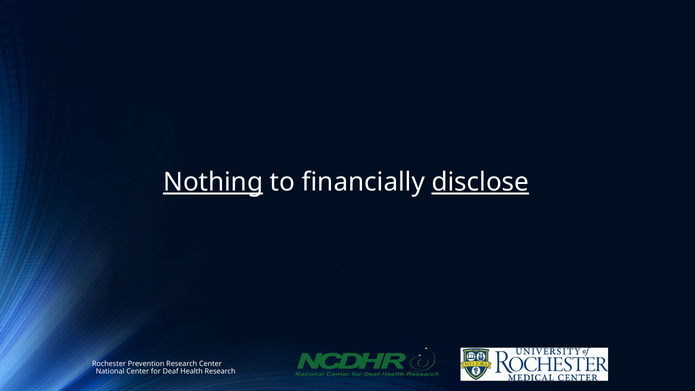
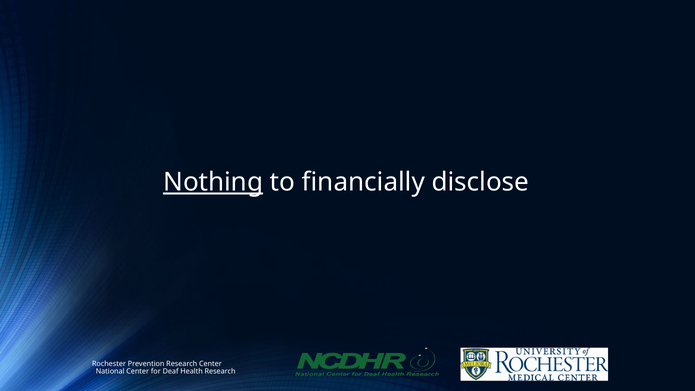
disclose underline: present -> none
